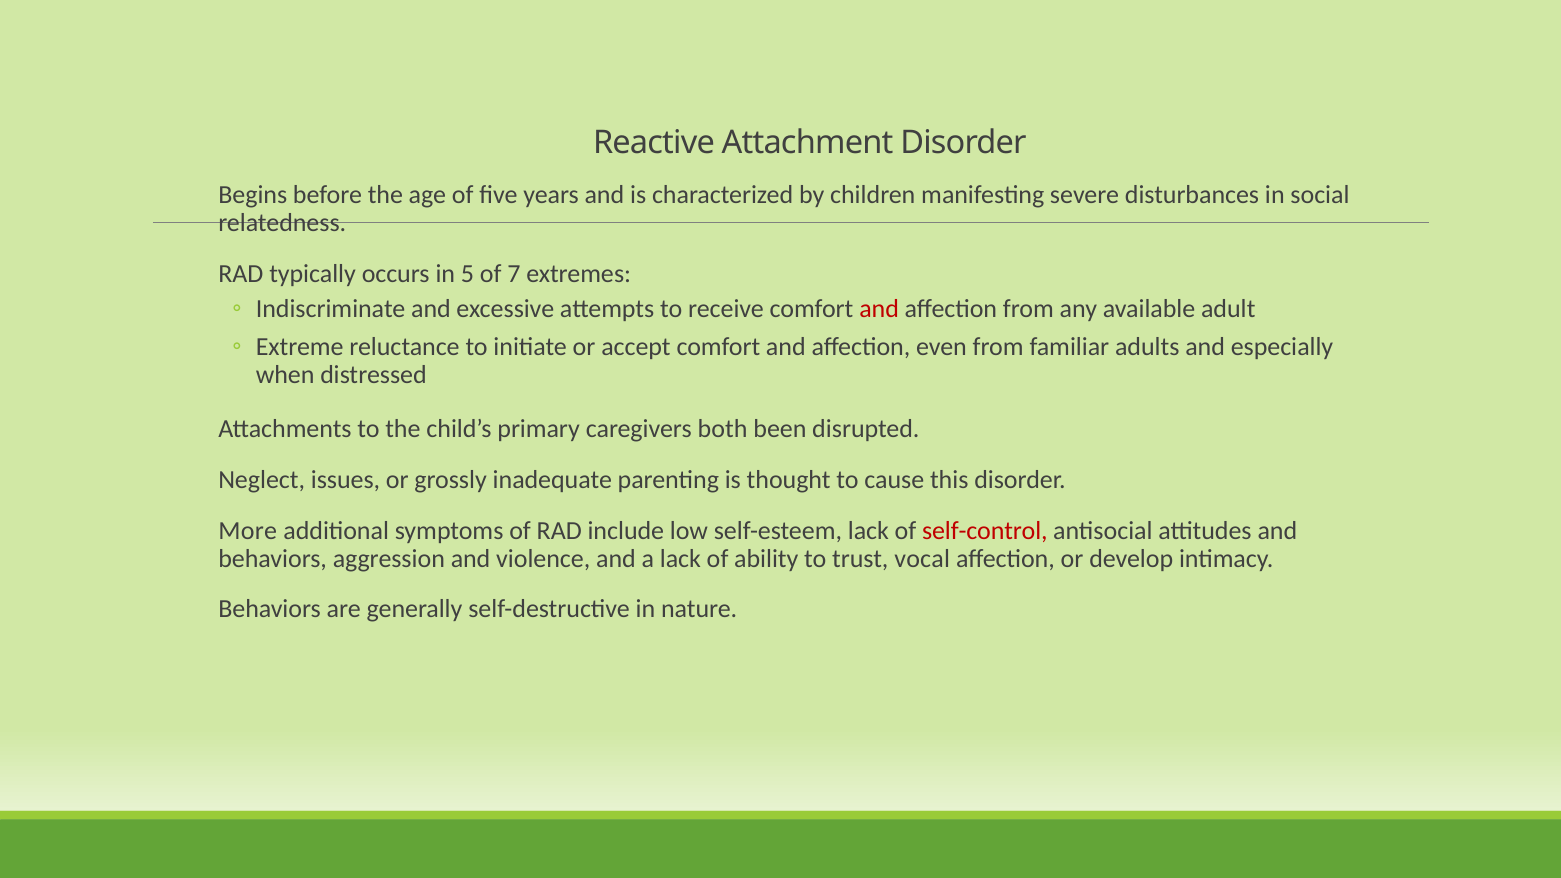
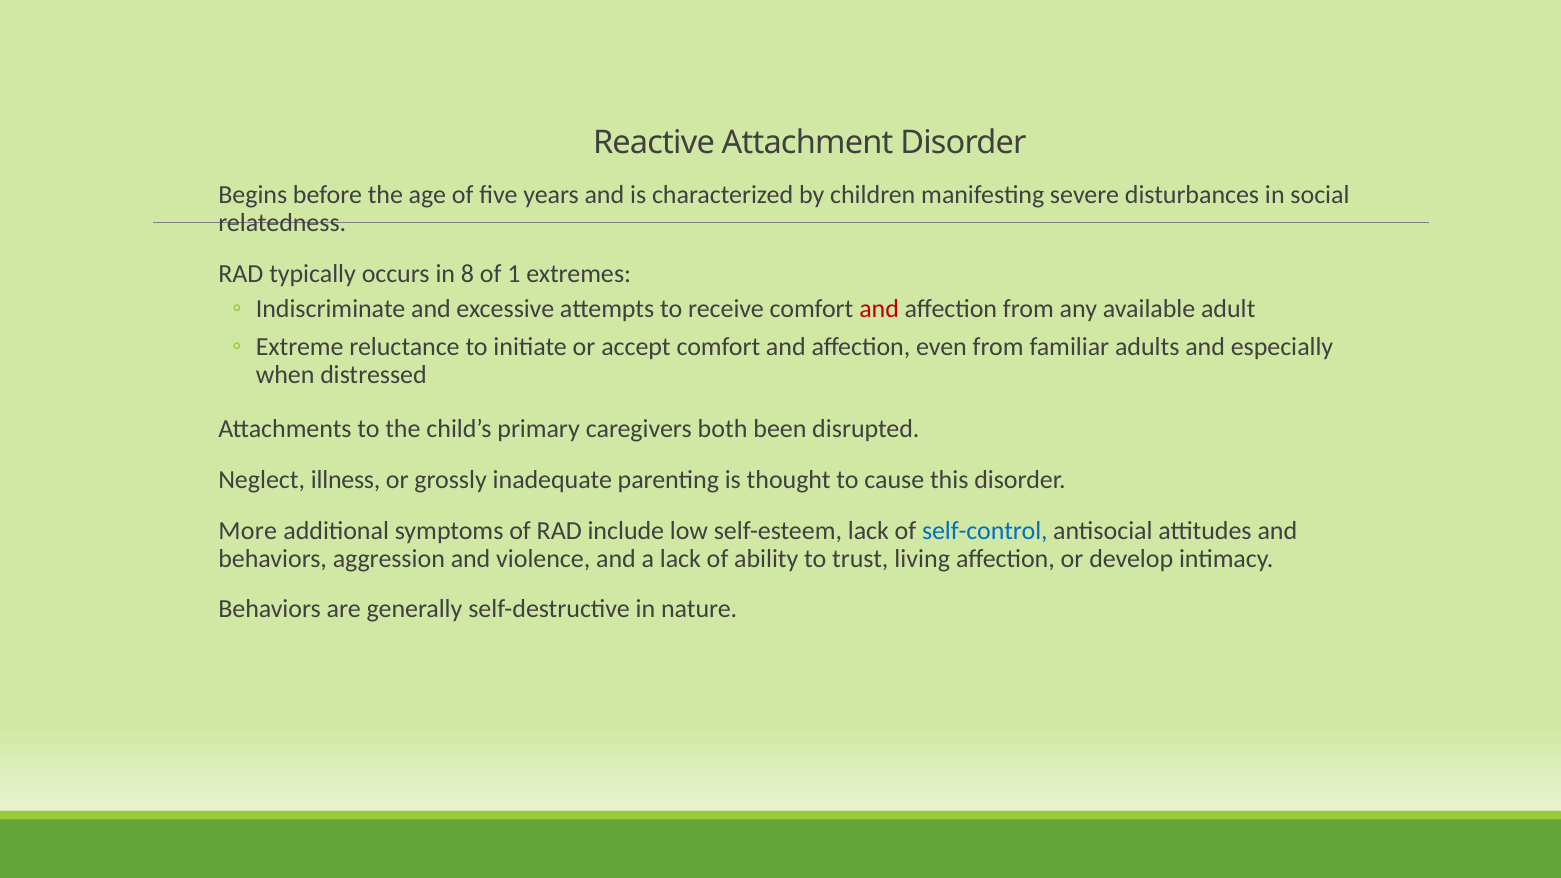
5: 5 -> 8
7: 7 -> 1
issues: issues -> illness
self-control colour: red -> blue
vocal: vocal -> living
